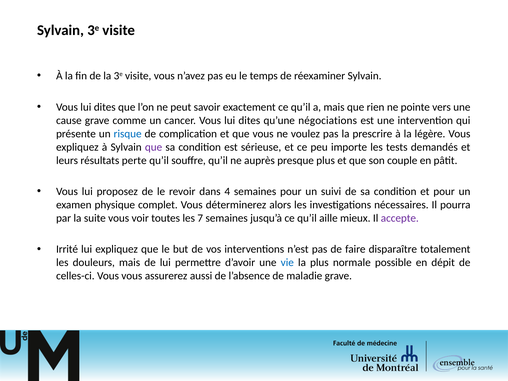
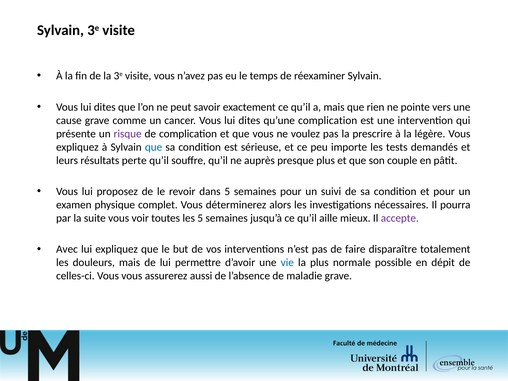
qu’une négociations: négociations -> complication
risque colour: blue -> purple
que at (154, 147) colour: purple -> blue
dans 4: 4 -> 5
les 7: 7 -> 5
Irrité: Irrité -> Avec
